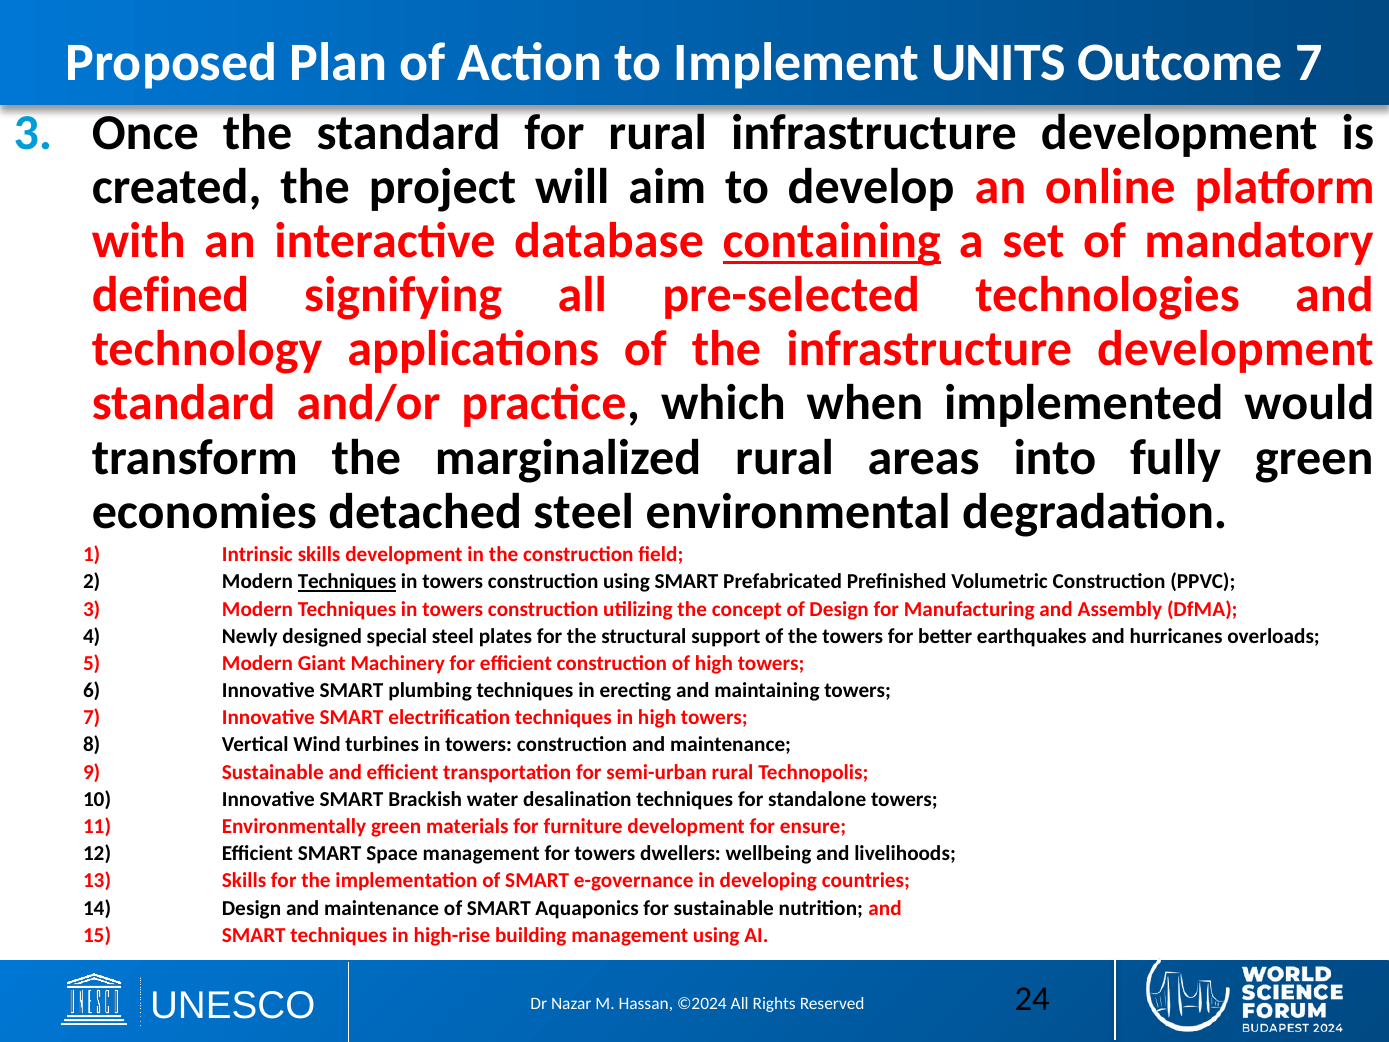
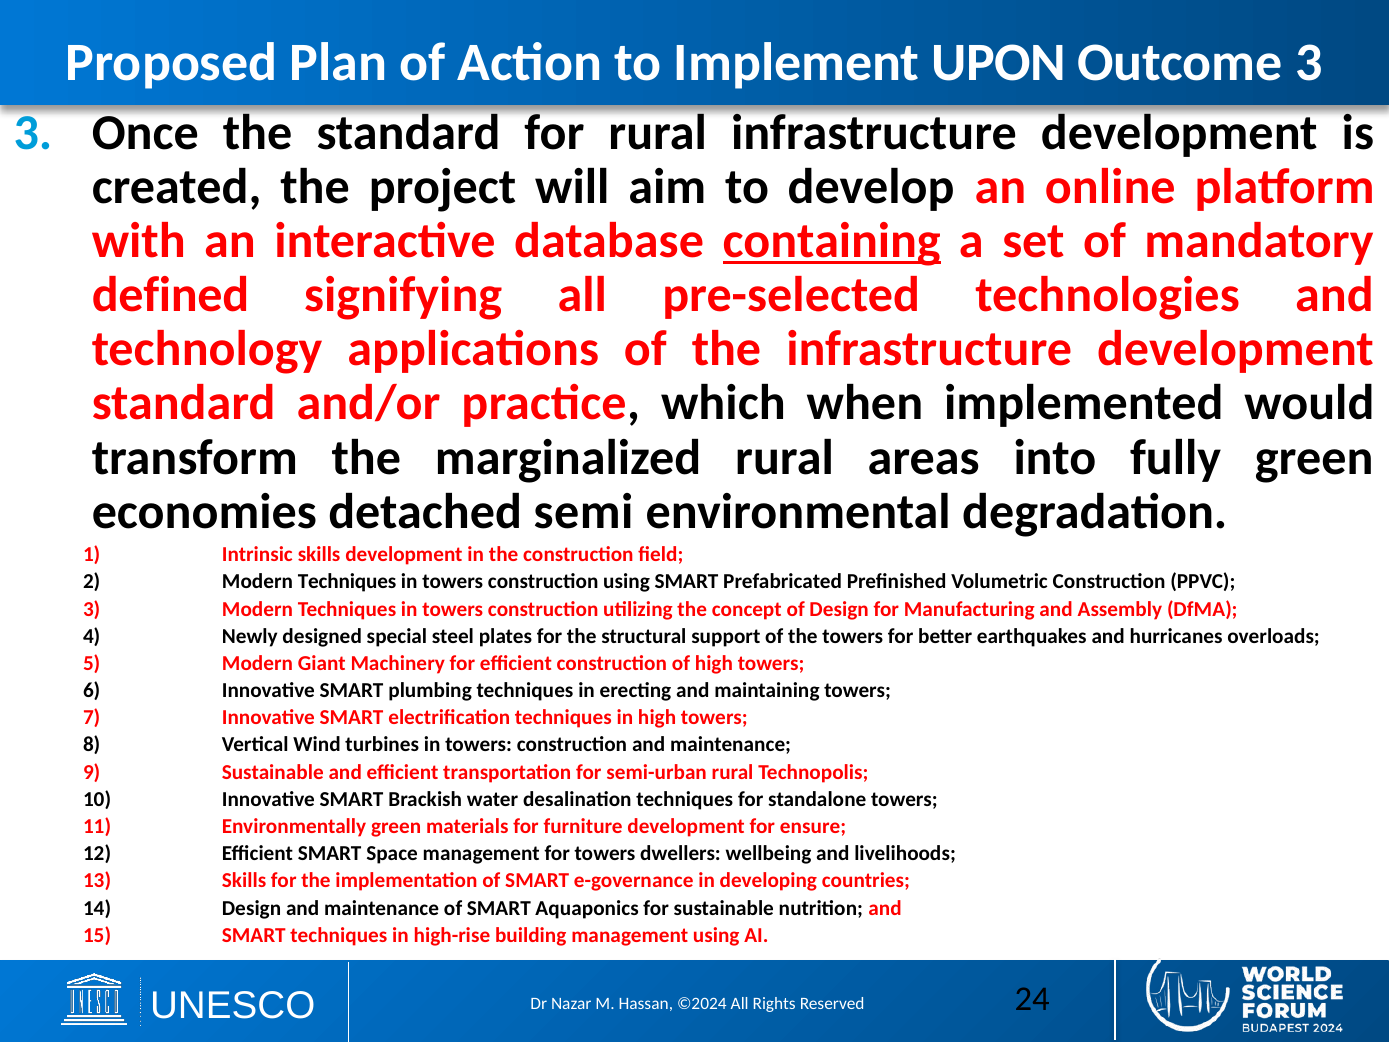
UNITS: UNITS -> UPON
Outcome 7: 7 -> 3
detached steel: steel -> semi
Techniques at (347, 582) underline: present -> none
